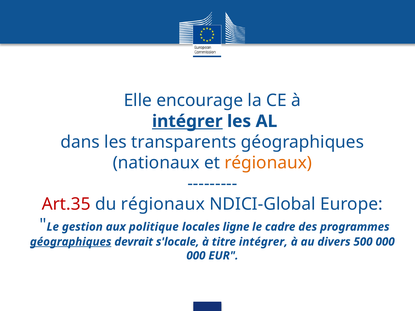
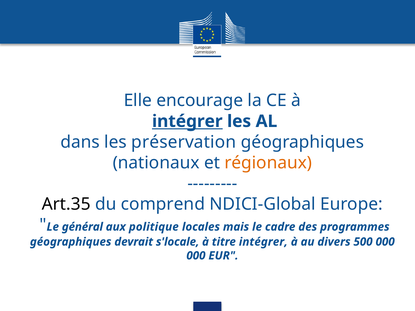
transparents: transparents -> préservation
Art.35 colour: red -> black
du régionaux: régionaux -> comprend
gestion: gestion -> général
ligne: ligne -> mais
géographiques at (71, 242) underline: present -> none
